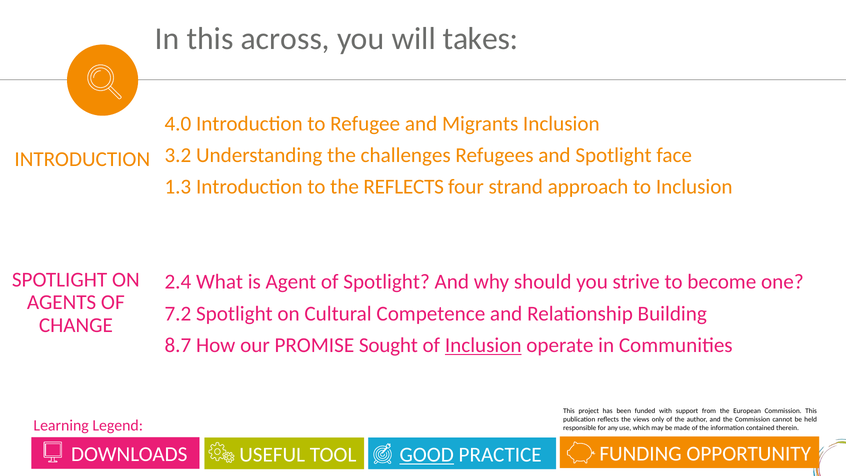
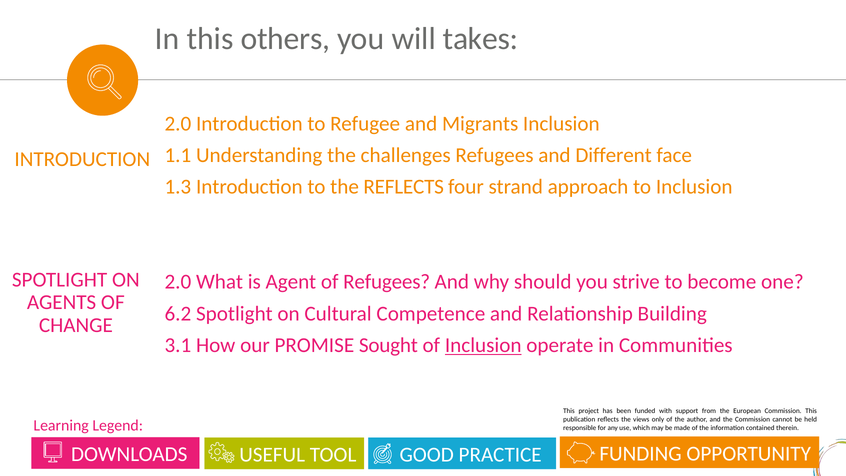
across: across -> others
4.0 at (178, 124): 4.0 -> 2.0
3.2: 3.2 -> 1.1
and Spotlight: Spotlight -> Different
2.4 at (178, 282): 2.4 -> 2.0
of Spotlight: Spotlight -> Refugees
7.2: 7.2 -> 6.2
8.7: 8.7 -> 3.1
GOOD underline: present -> none
